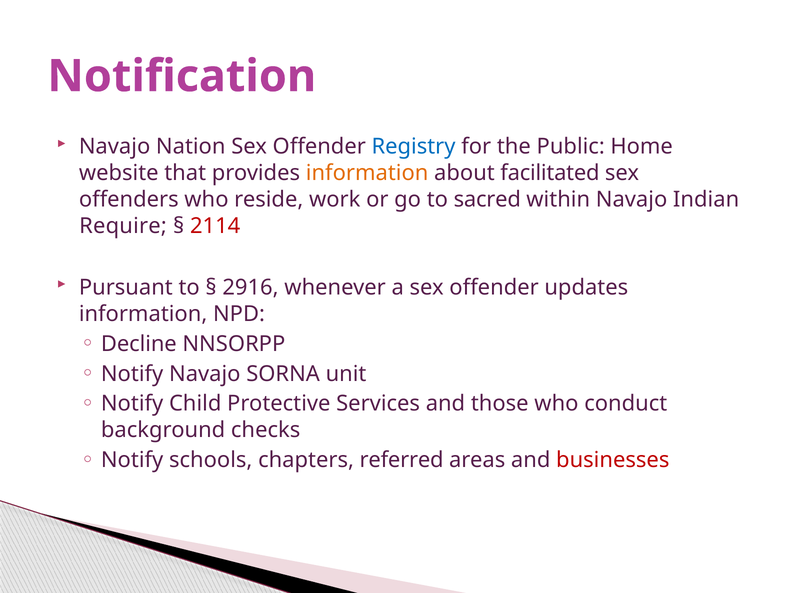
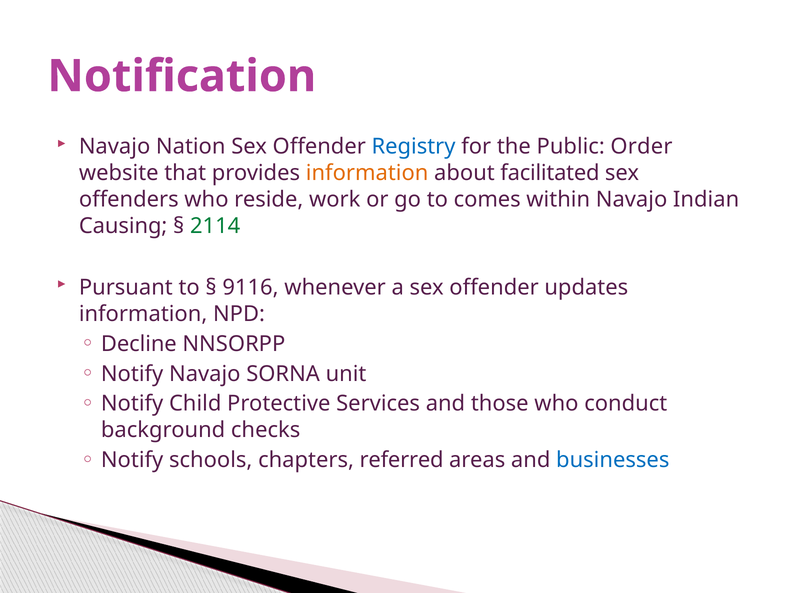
Home: Home -> Order
sacred: sacred -> comes
Require: Require -> Causing
2114 colour: red -> green
2916: 2916 -> 9116
businesses colour: red -> blue
